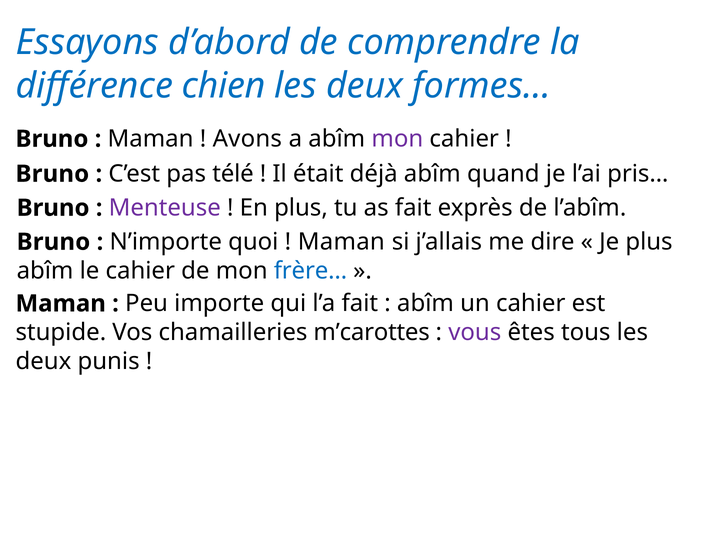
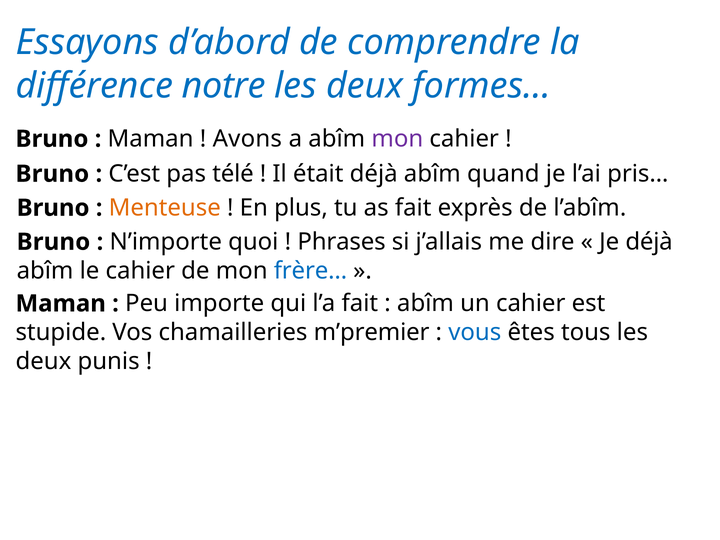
chien: chien -> notre
Menteuse colour: purple -> orange
Maman at (341, 242): Maman -> Phrases
Je plus: plus -> déjà
m’carottes: m’carottes -> m’premier
vous colour: purple -> blue
